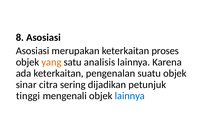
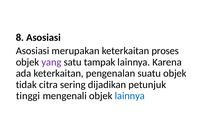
yang colour: orange -> purple
analisis: analisis -> tampak
sinar: sinar -> tidak
